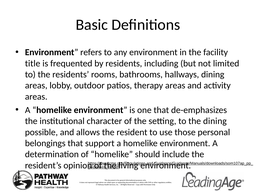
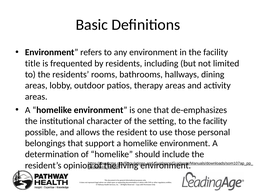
to the dining: dining -> facility
